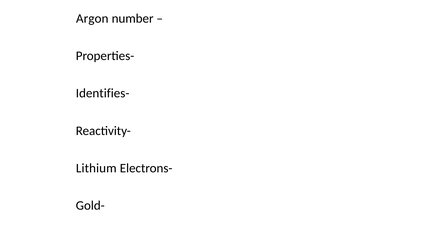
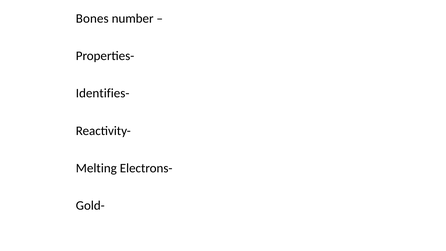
Argon: Argon -> Bones
Lithium: Lithium -> Melting
